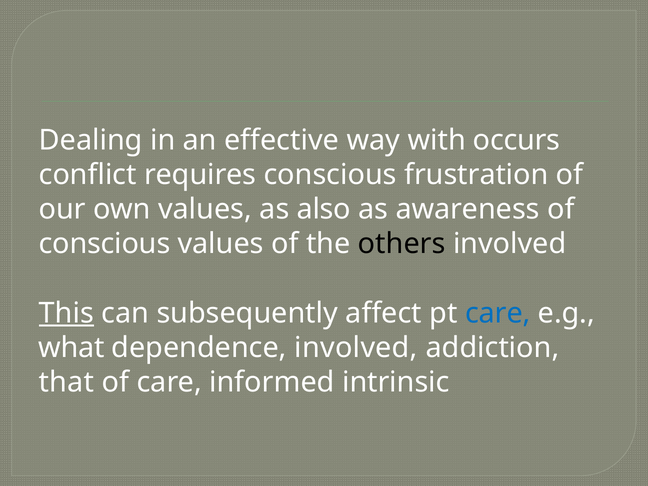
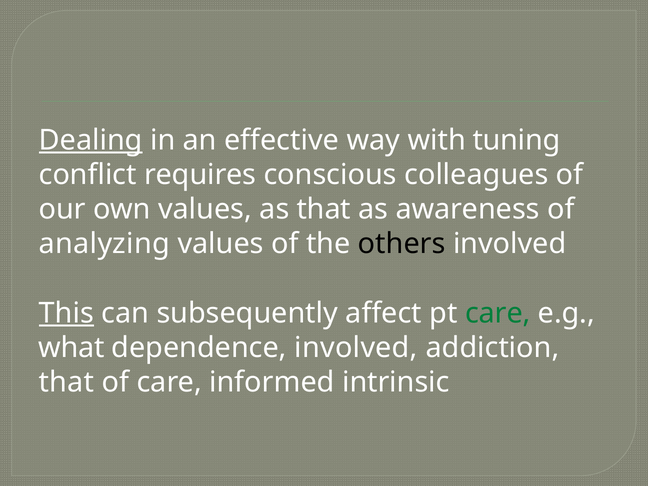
Dealing underline: none -> present
occurs: occurs -> tuning
frustration: frustration -> colleagues
as also: also -> that
conscious at (105, 244): conscious -> analyzing
care at (498, 313) colour: blue -> green
